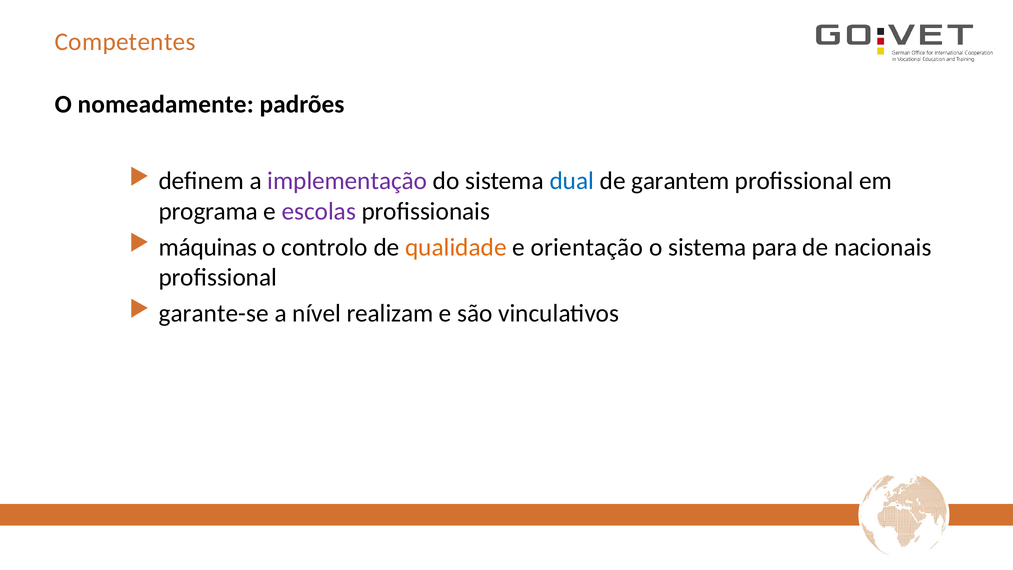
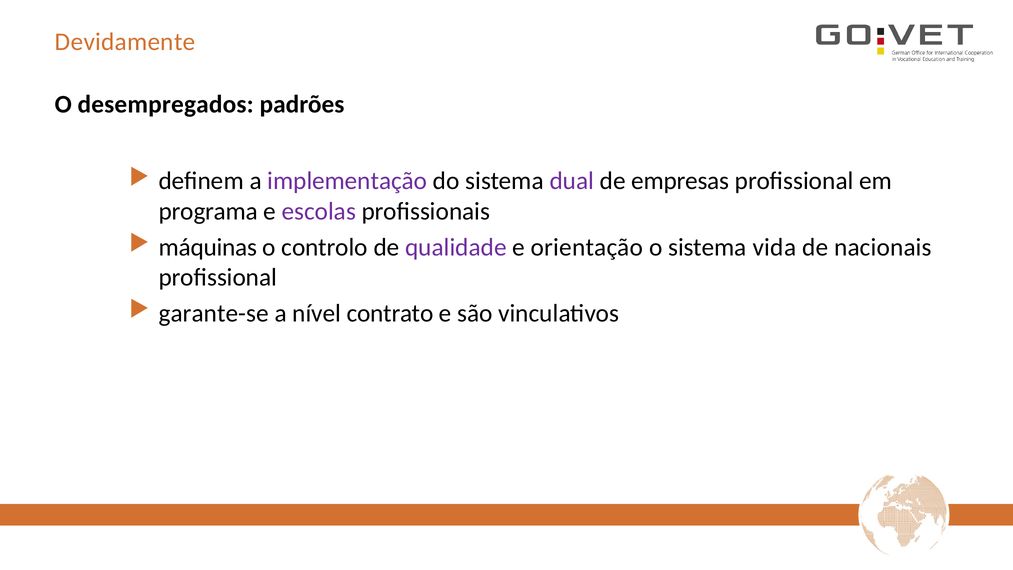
Competentes: Competentes -> Devidamente
nomeadamente: nomeadamente -> desempregados
dual colour: blue -> purple
garantem: garantem -> empresas
qualidade colour: orange -> purple
para: para -> vida
realizam: realizam -> contrato
